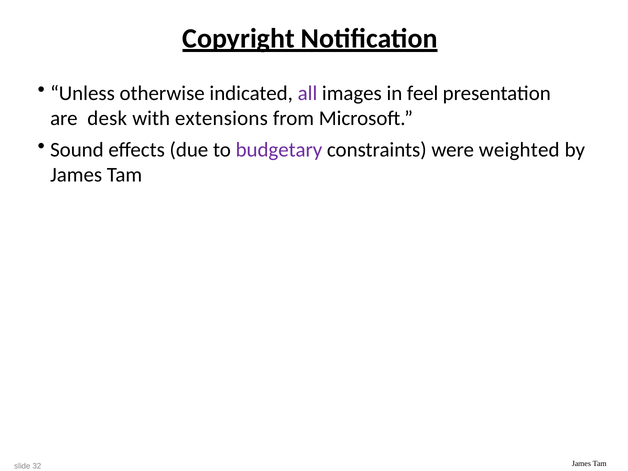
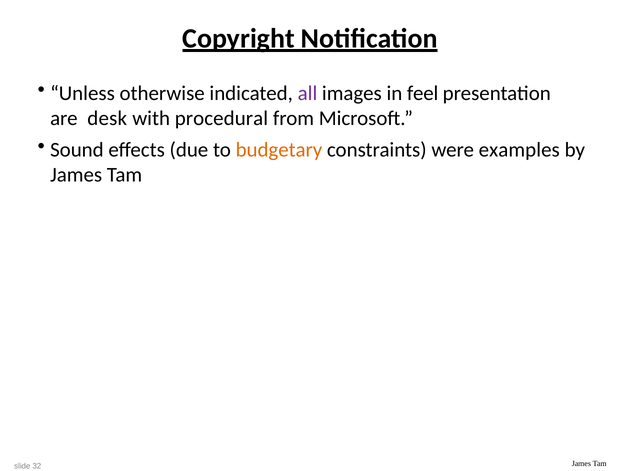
extensions: extensions -> procedural
budgetary colour: purple -> orange
weighted: weighted -> examples
